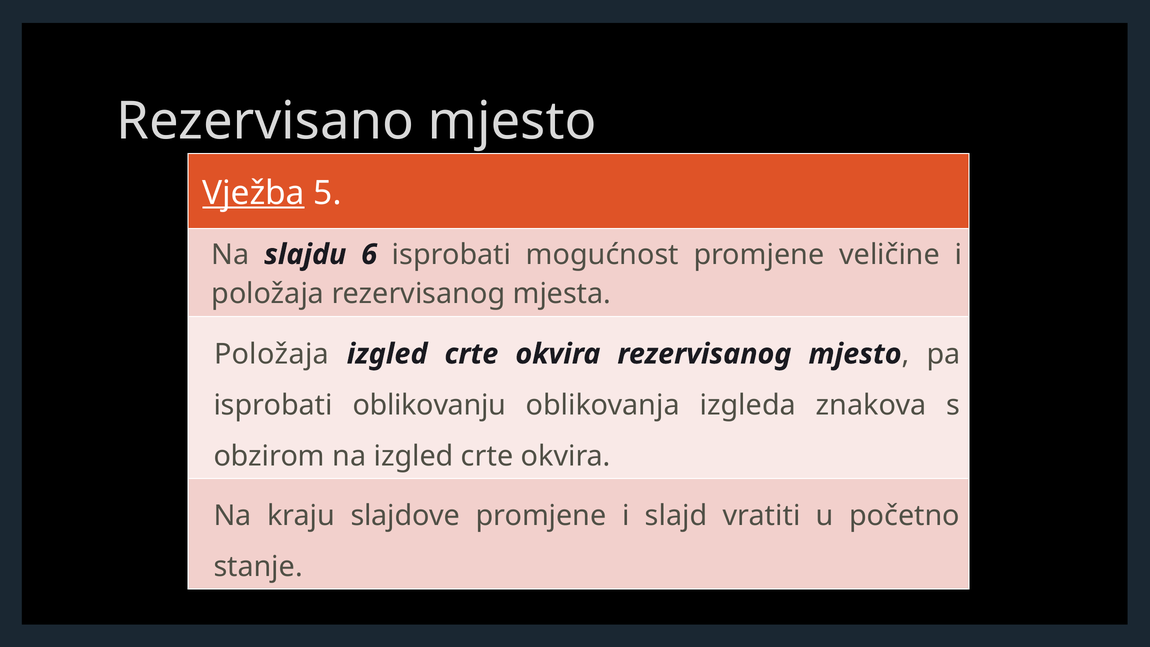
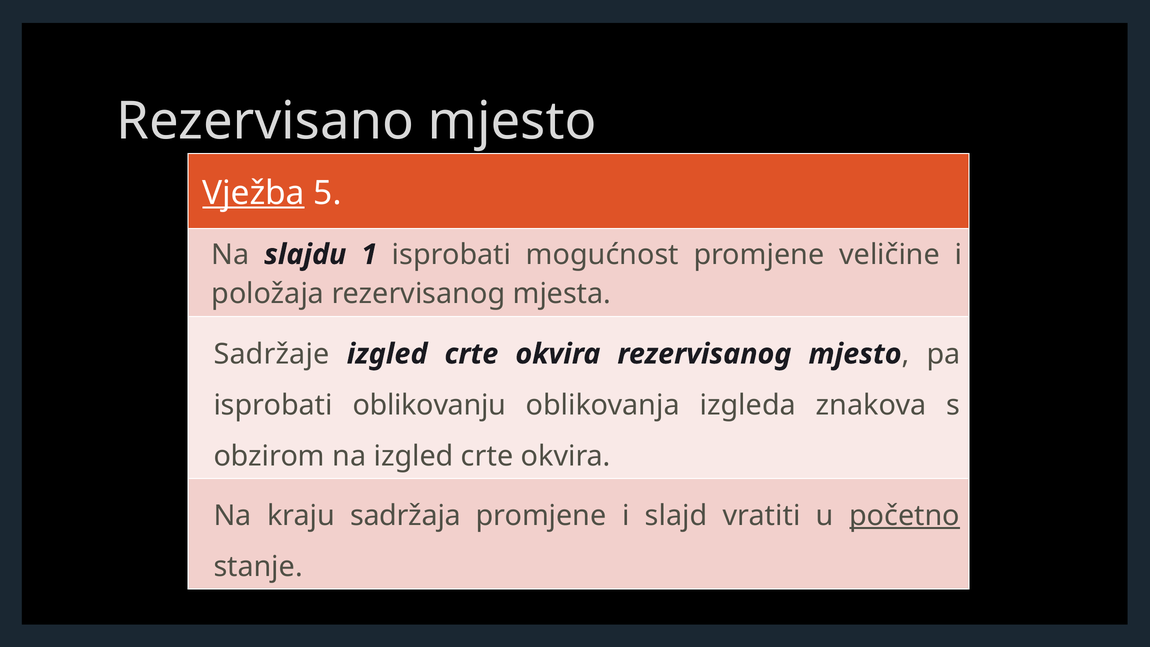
6: 6 -> 1
Položaja at (272, 354): Položaja -> Sadržaje
slajdove: slajdove -> sadržaja
početno underline: none -> present
